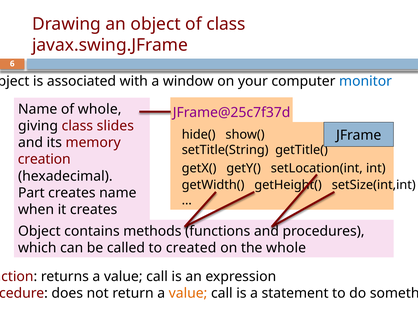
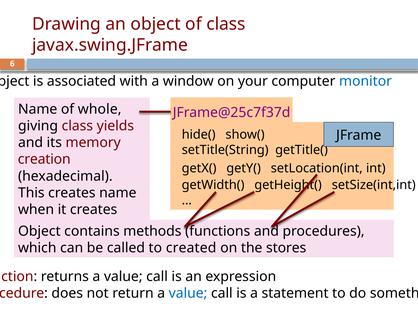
slides: slides -> yields
Part: Part -> This
the whole: whole -> stores
value at (188, 293) colour: orange -> blue
